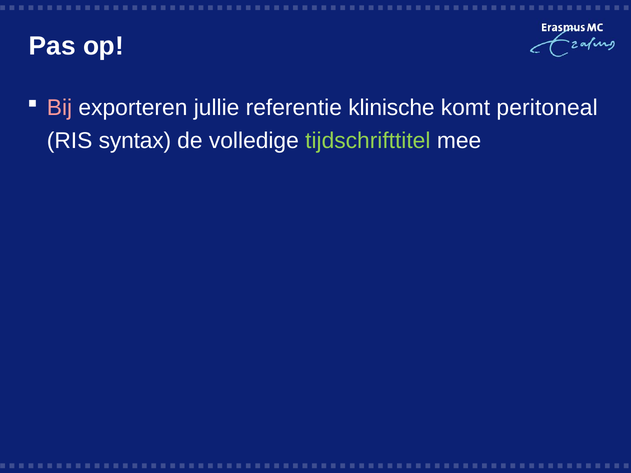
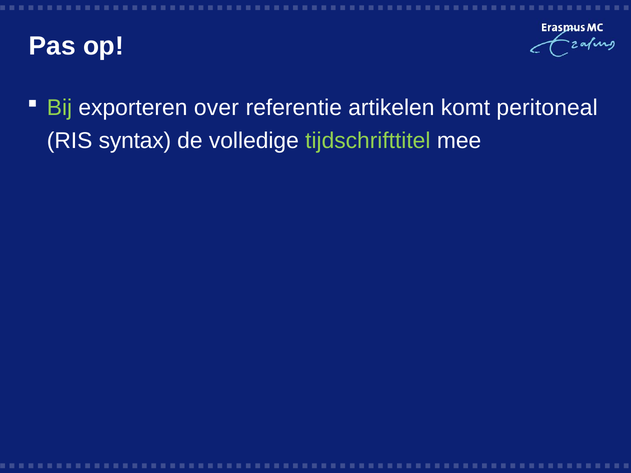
Bij colour: pink -> light green
jullie: jullie -> over
klinische: klinische -> artikelen
